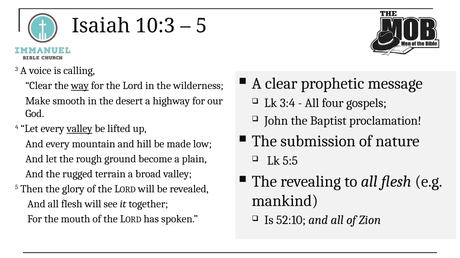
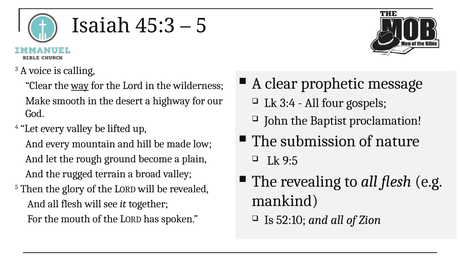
10:3: 10:3 -> 45:3
valley at (80, 129) underline: present -> none
5:5: 5:5 -> 9:5
